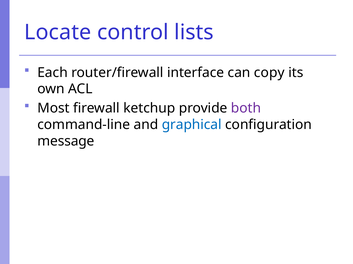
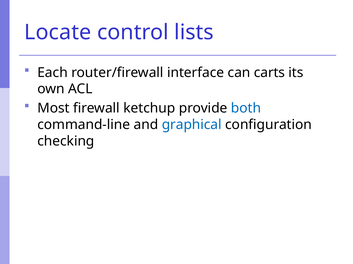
copy: copy -> carts
both colour: purple -> blue
message: message -> checking
